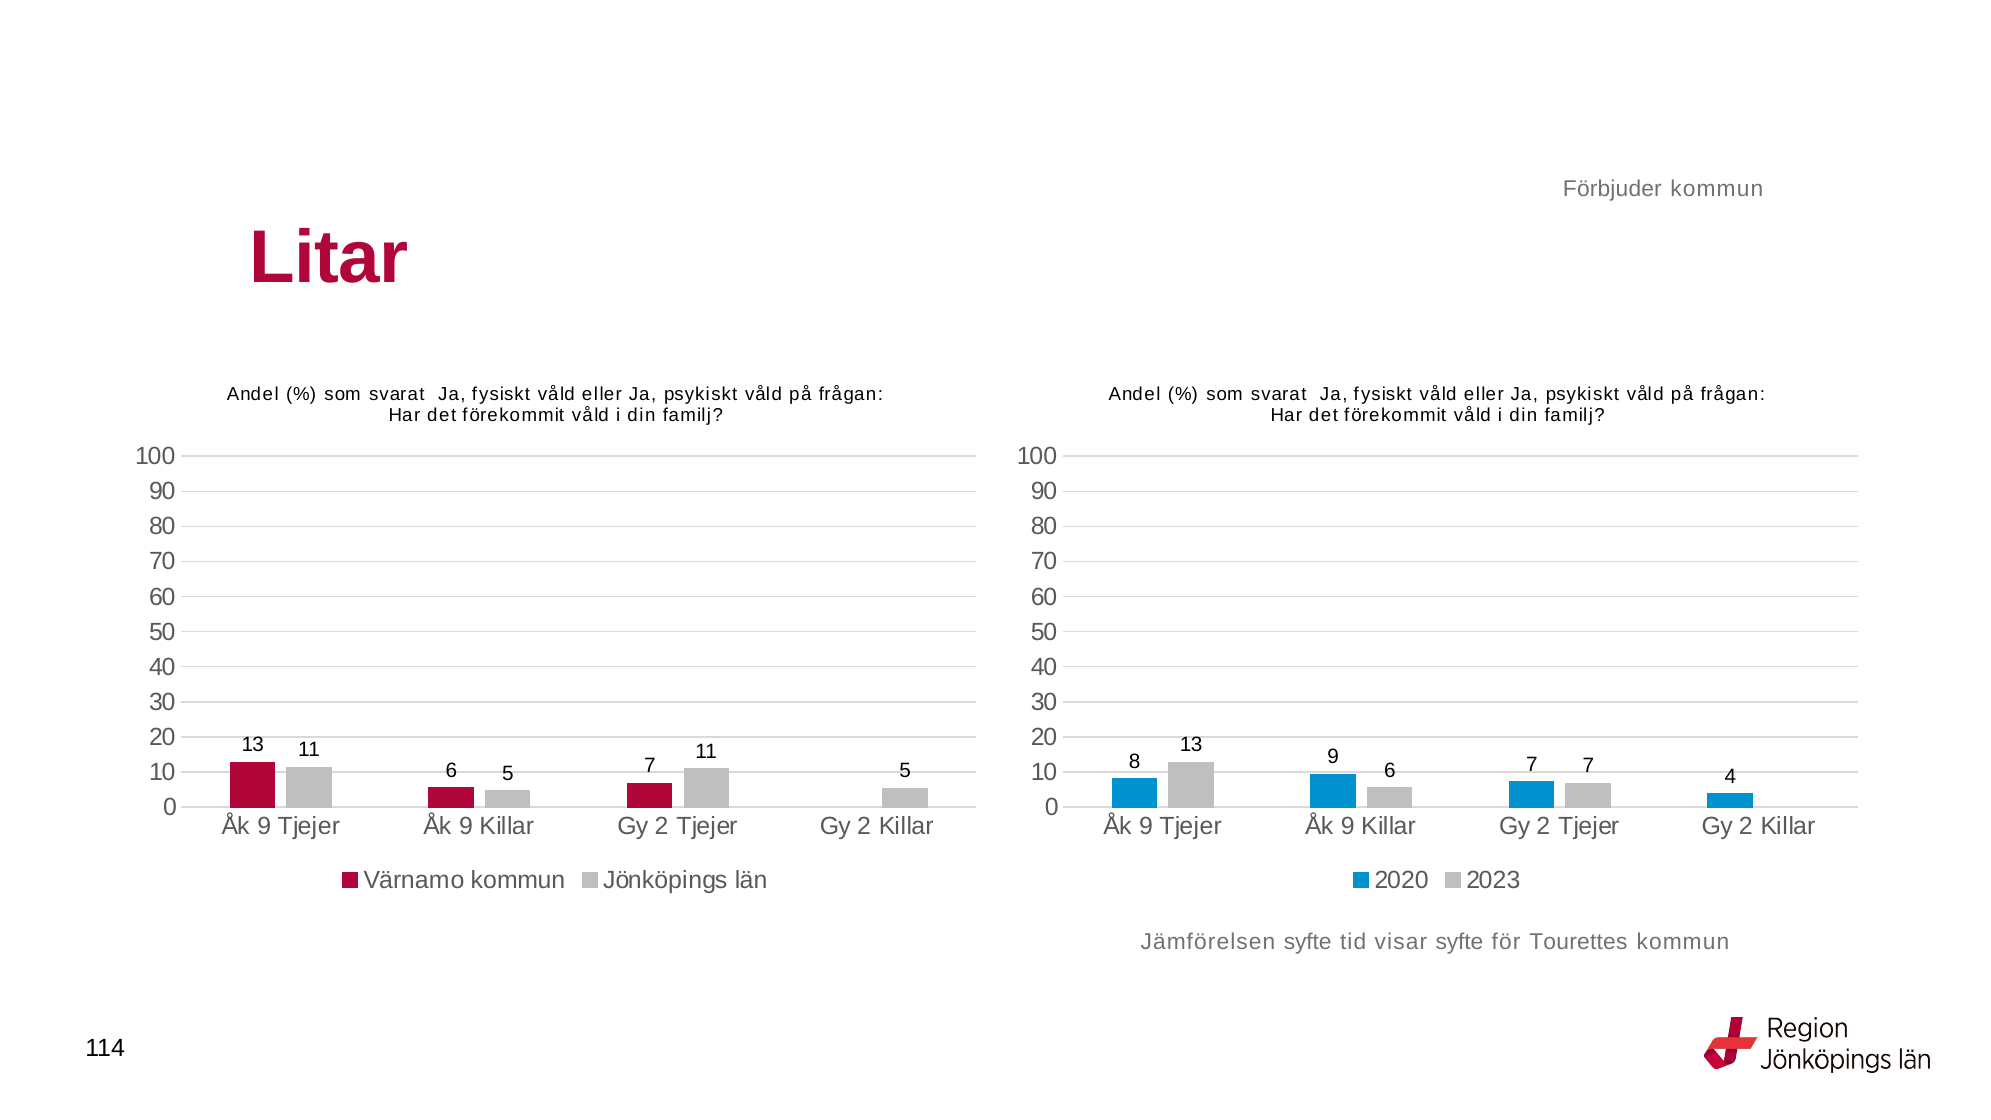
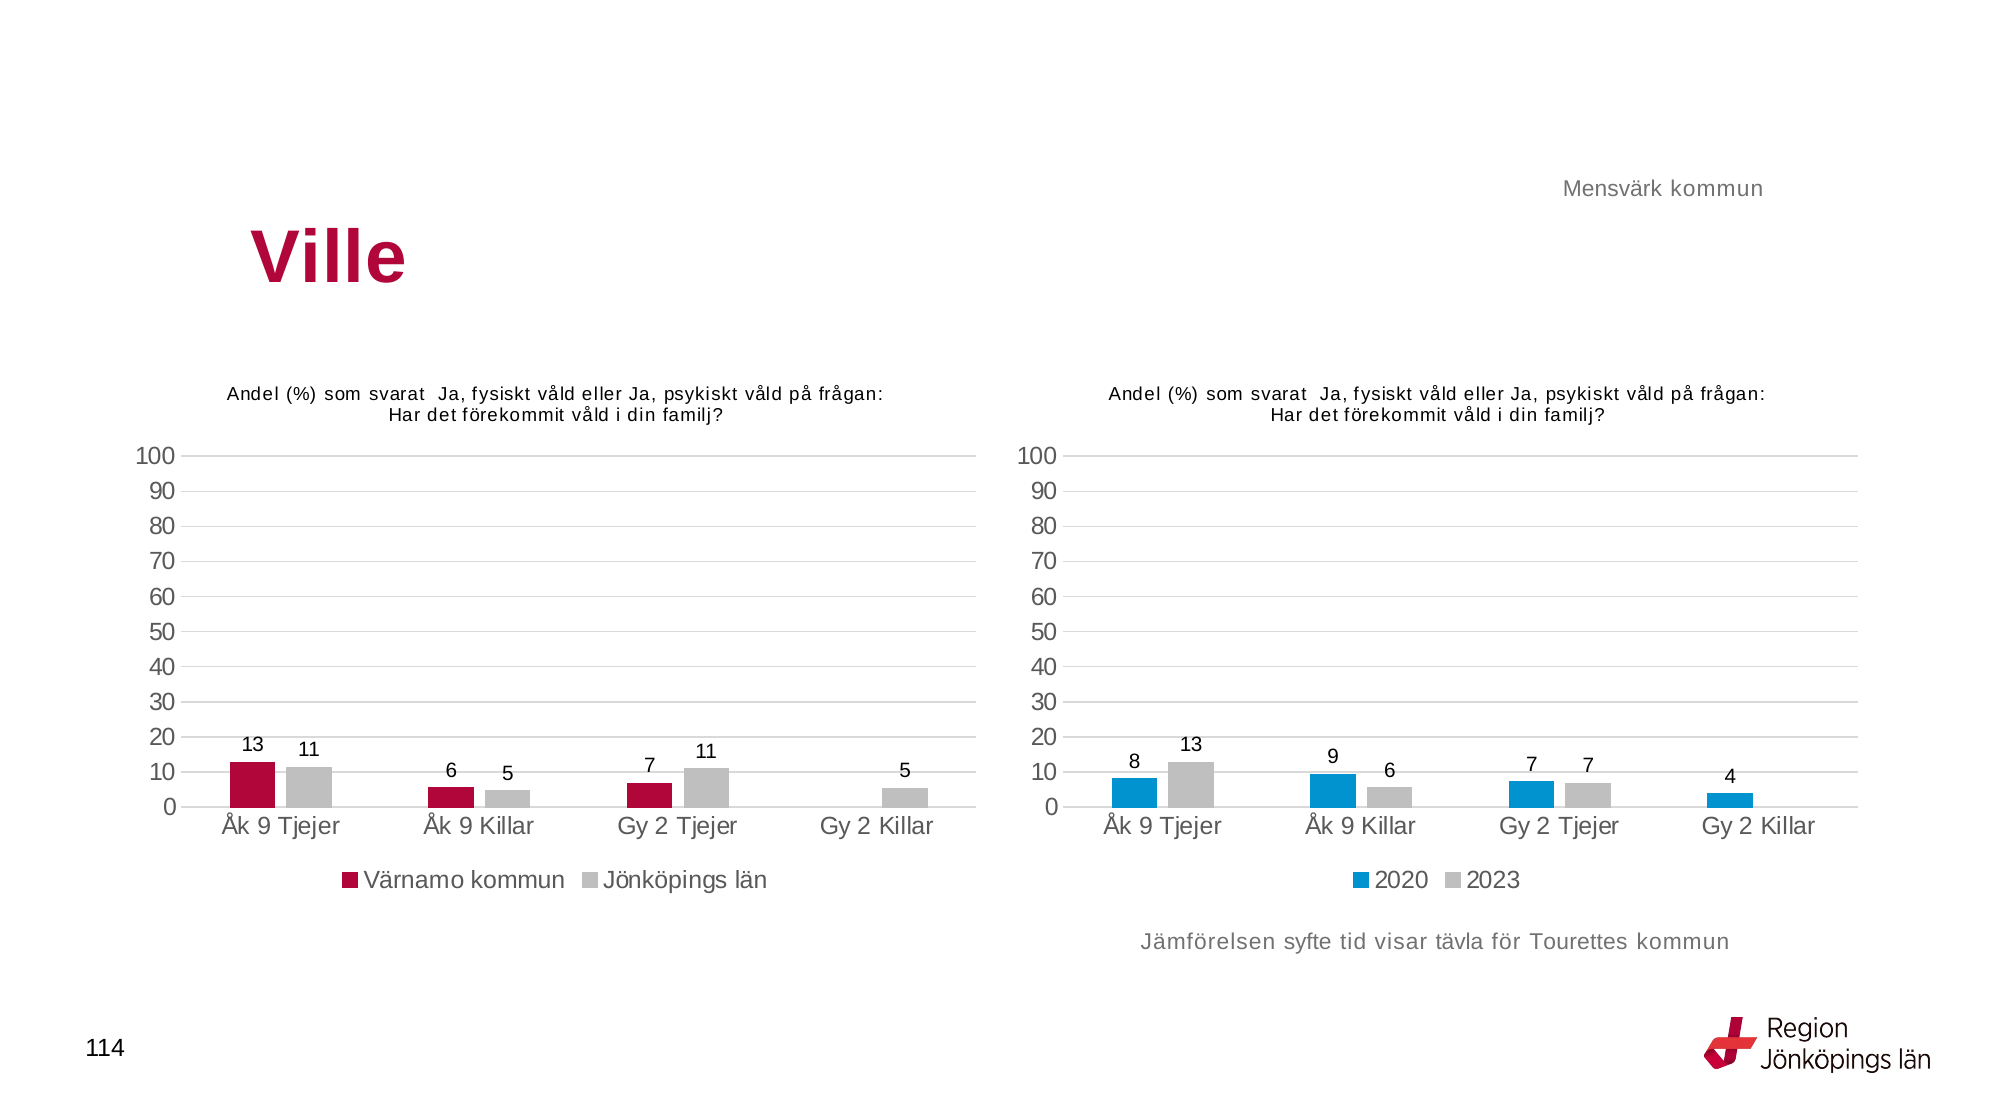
Förbjuder: Förbjuder -> Mensvärk
Litar: Litar -> Ville
visar syfte: syfte -> tävla
